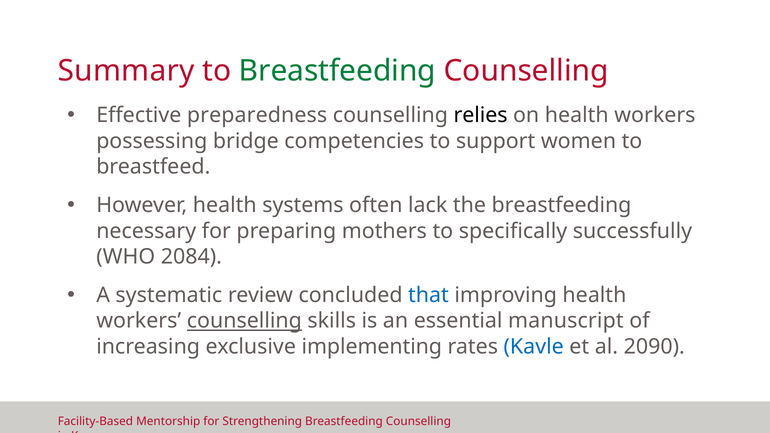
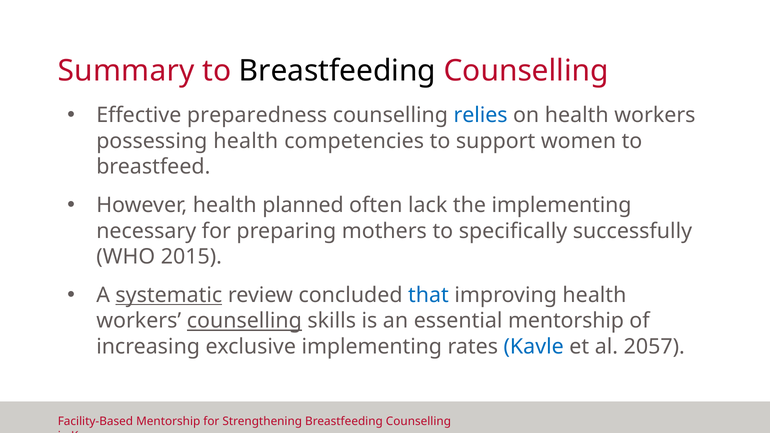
Breastfeeding at (337, 71) colour: green -> black
relies colour: black -> blue
possessing bridge: bridge -> health
systems: systems -> planned
the breastfeeding: breastfeeding -> implementing
2084: 2084 -> 2015
systematic underline: none -> present
essential manuscript: manuscript -> mentorship
2090: 2090 -> 2057
